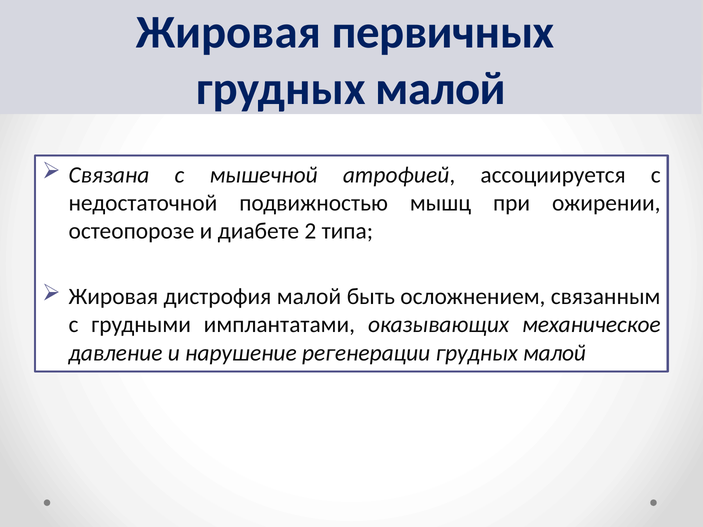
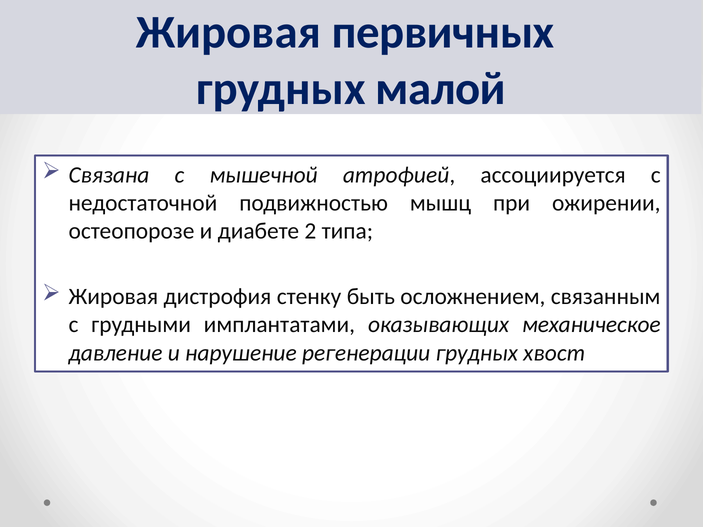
дистрофия малой: малой -> стенку
регенерации грудных малой: малой -> хвост
